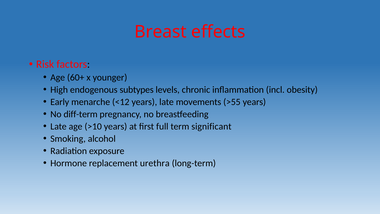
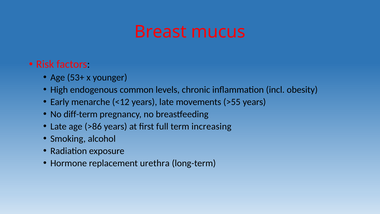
effects: effects -> mucus
60+: 60+ -> 53+
subtypes: subtypes -> common
˃10: ˃10 -> ˃86
significant: significant -> increasing
